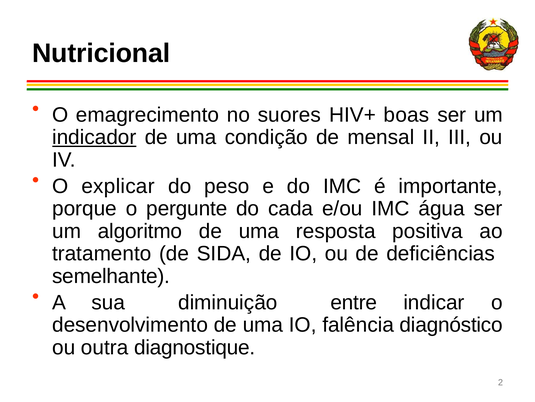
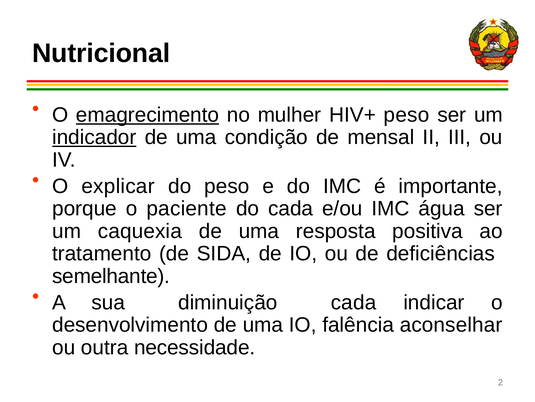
emagrecimento underline: none -> present
suores: suores -> mulher
HIV+ boas: boas -> peso
pergunte: pergunte -> paciente
algoritmo: algoritmo -> caquexia
diminuição entre: entre -> cada
diagnóstico: diagnóstico -> aconselhar
diagnostique: diagnostique -> necessidade
